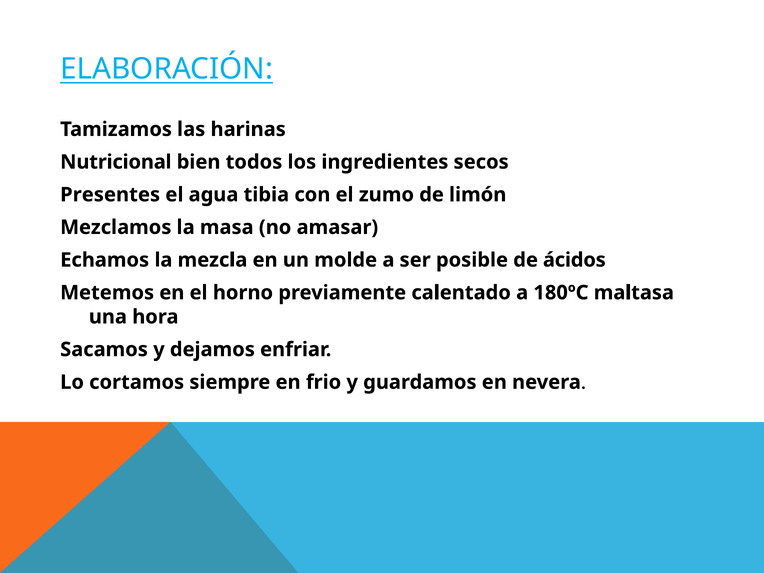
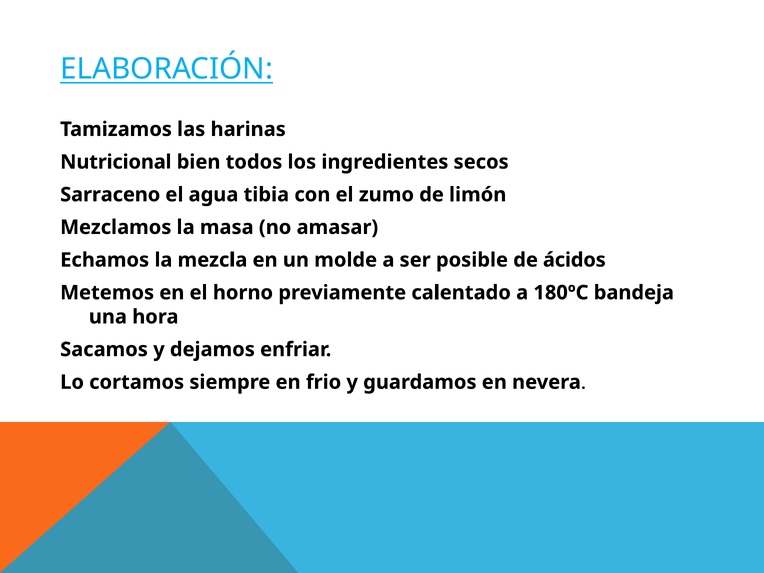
Presentes: Presentes -> Sarraceno
maltasa: maltasa -> bandeja
